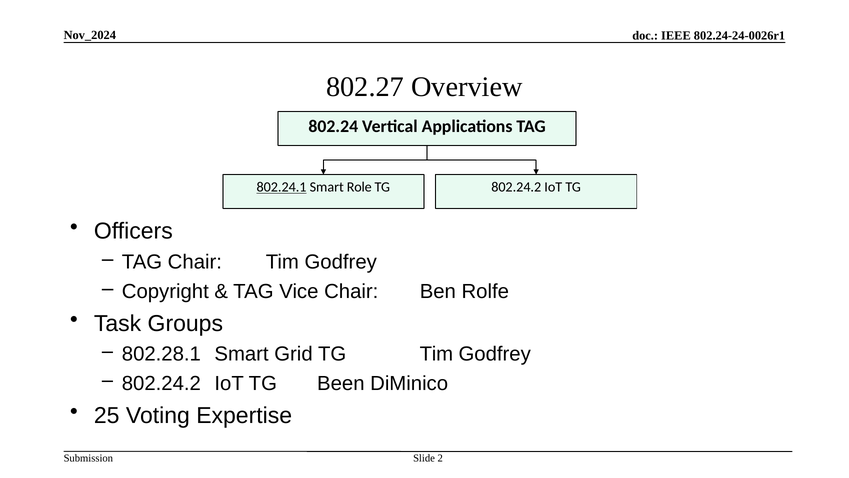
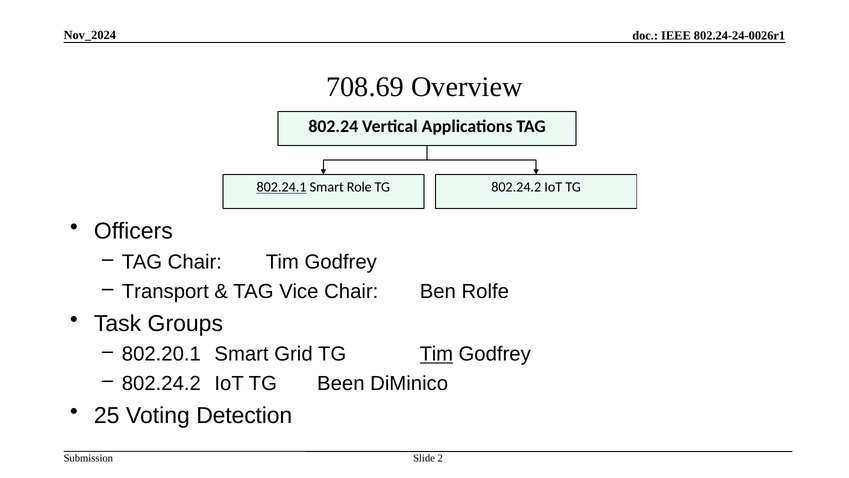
802.27: 802.27 -> 708.69
Copyright: Copyright -> Transport
802.28.1: 802.28.1 -> 802.20.1
Tim at (436, 354) underline: none -> present
Expertise: Expertise -> Detection
